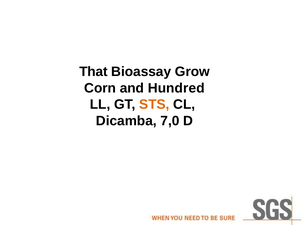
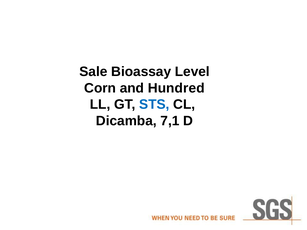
That: That -> Sale
Grow: Grow -> Level
STS colour: orange -> blue
7,0: 7,0 -> 7,1
